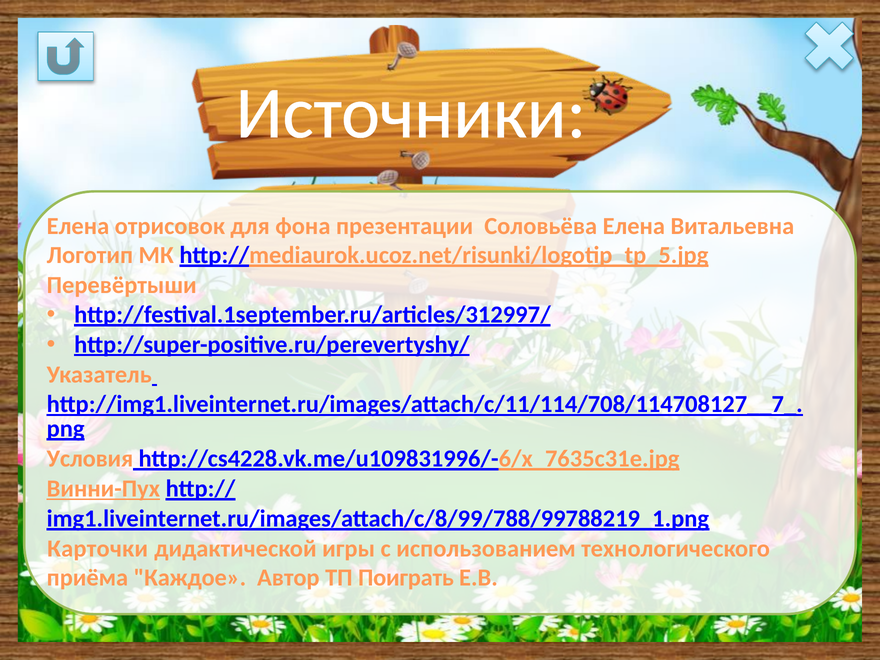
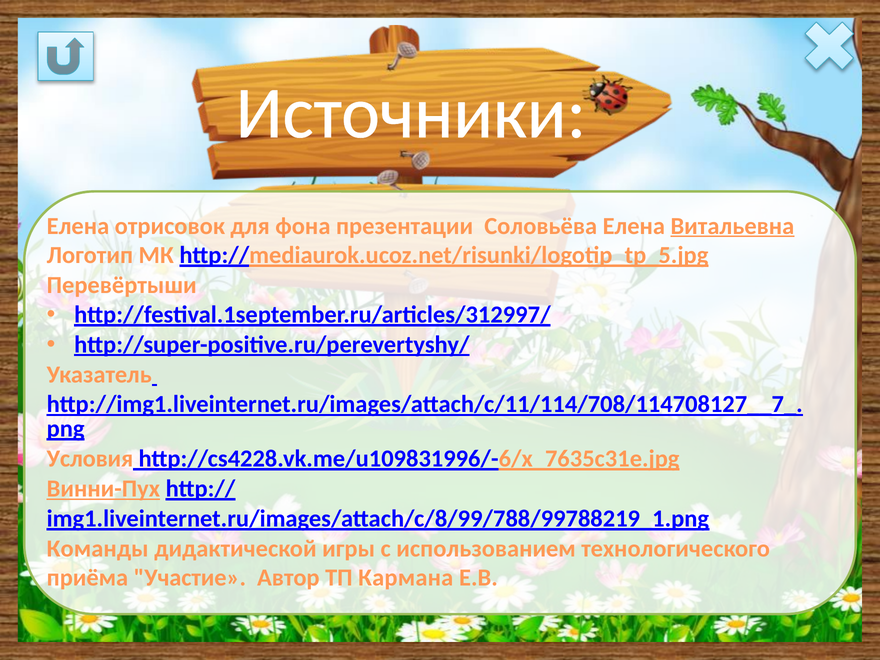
Витальевна underline: none -> present
Карточки: Карточки -> Команды
Каждое: Каждое -> Участие
Поиграть: Поиграть -> Кармана
